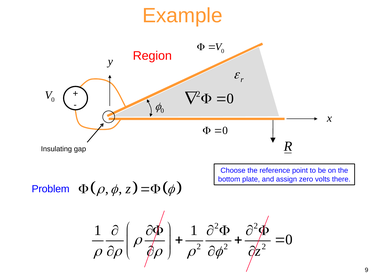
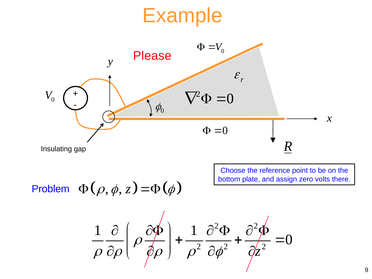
Region: Region -> Please
